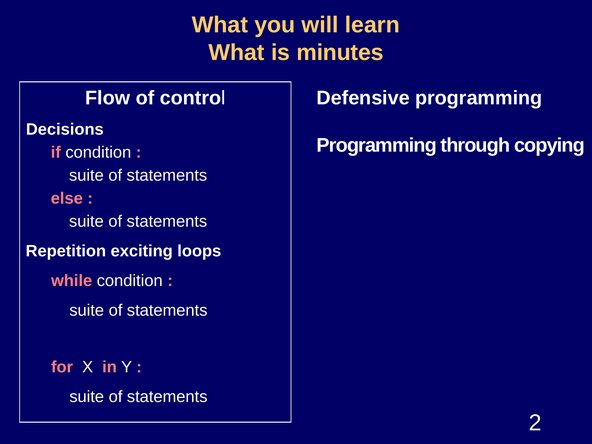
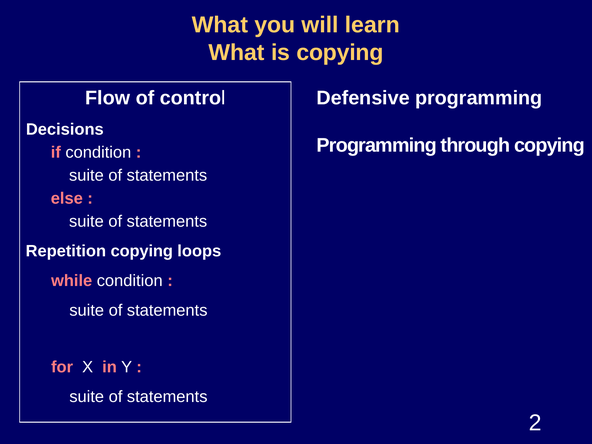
is minutes: minutes -> copying
Repetition exciting: exciting -> copying
